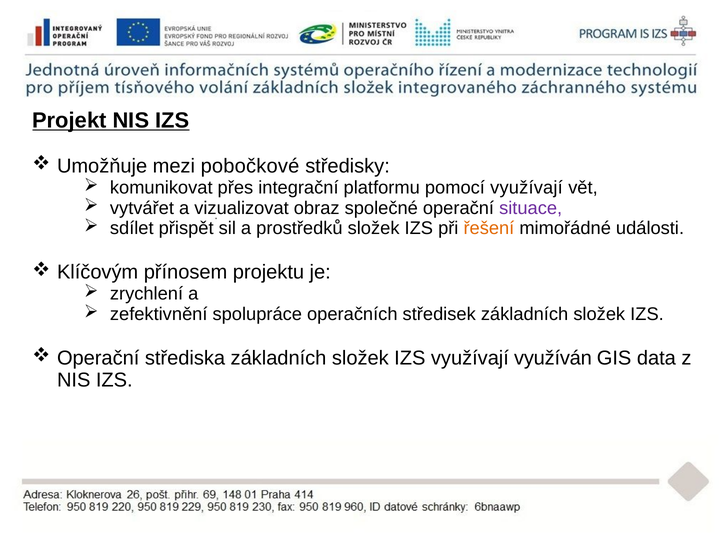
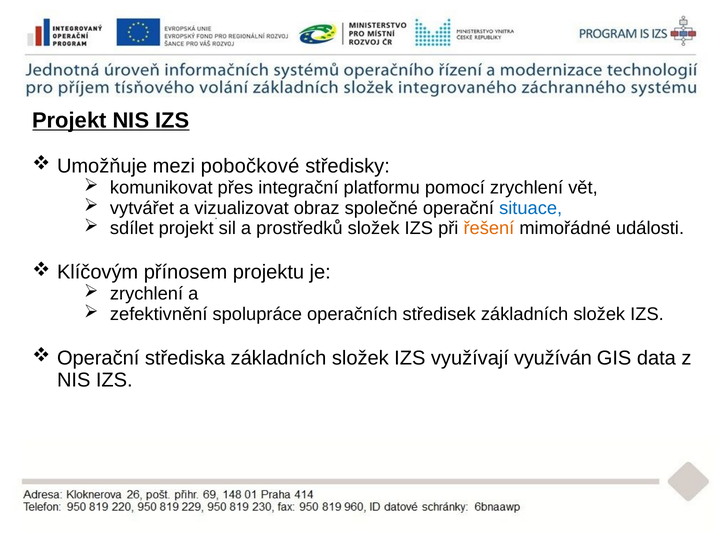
pomocí využívají: využívají -> zrychlení
situace colour: purple -> blue
sdílet přispět: přispět -> projekt
